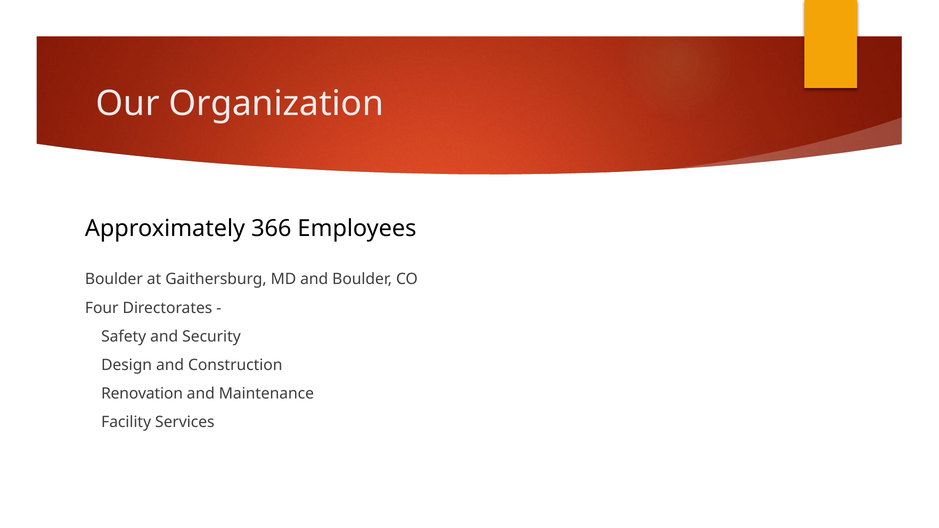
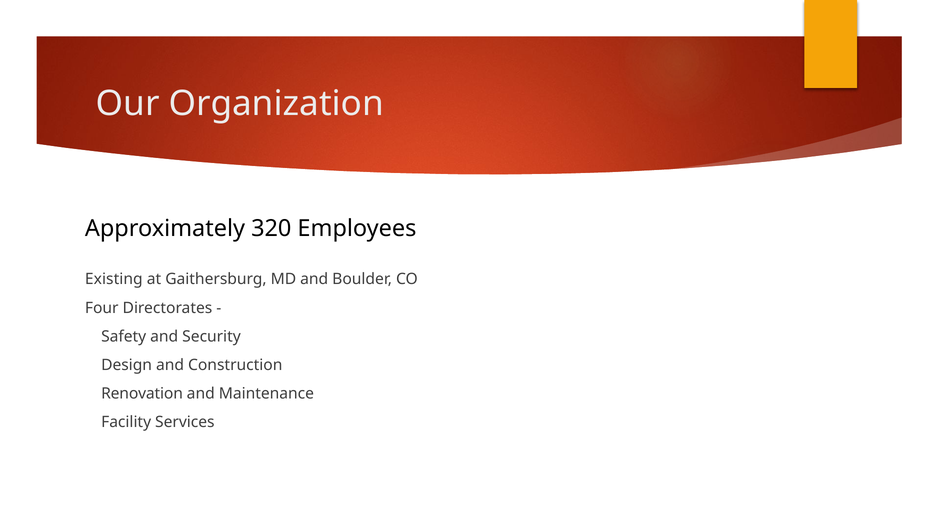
366: 366 -> 320
Boulder at (114, 279): Boulder -> Existing
